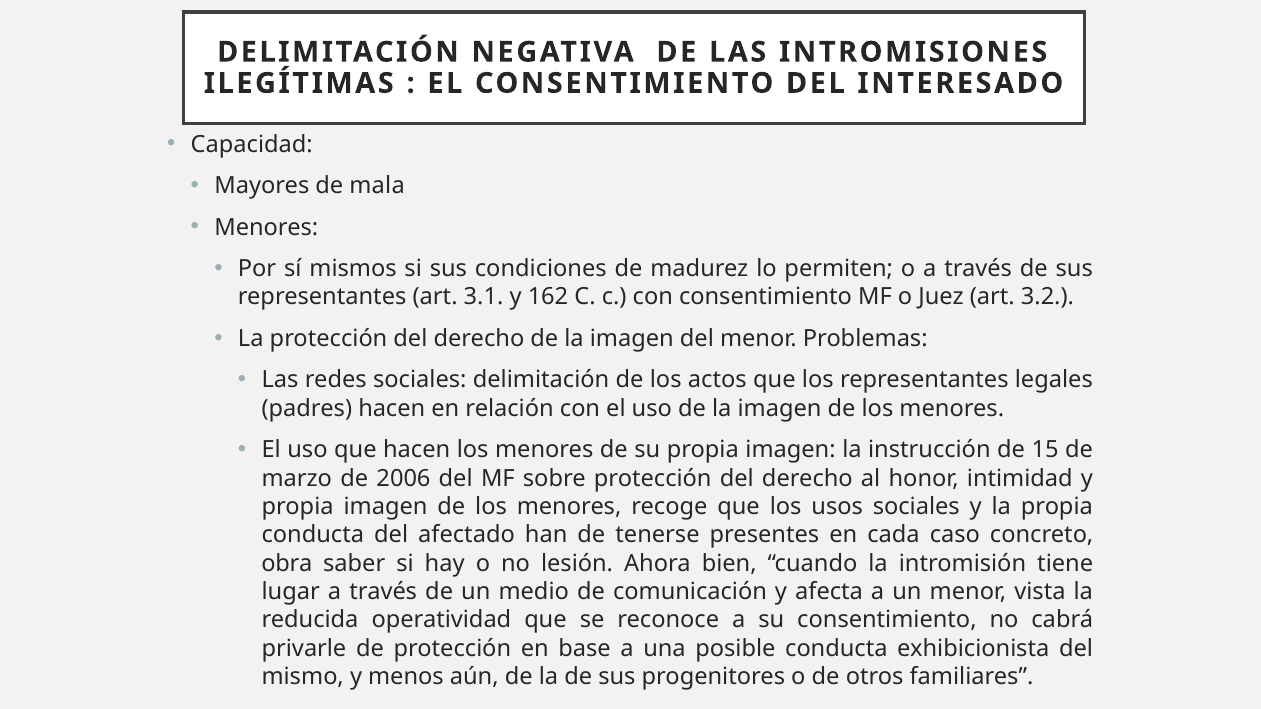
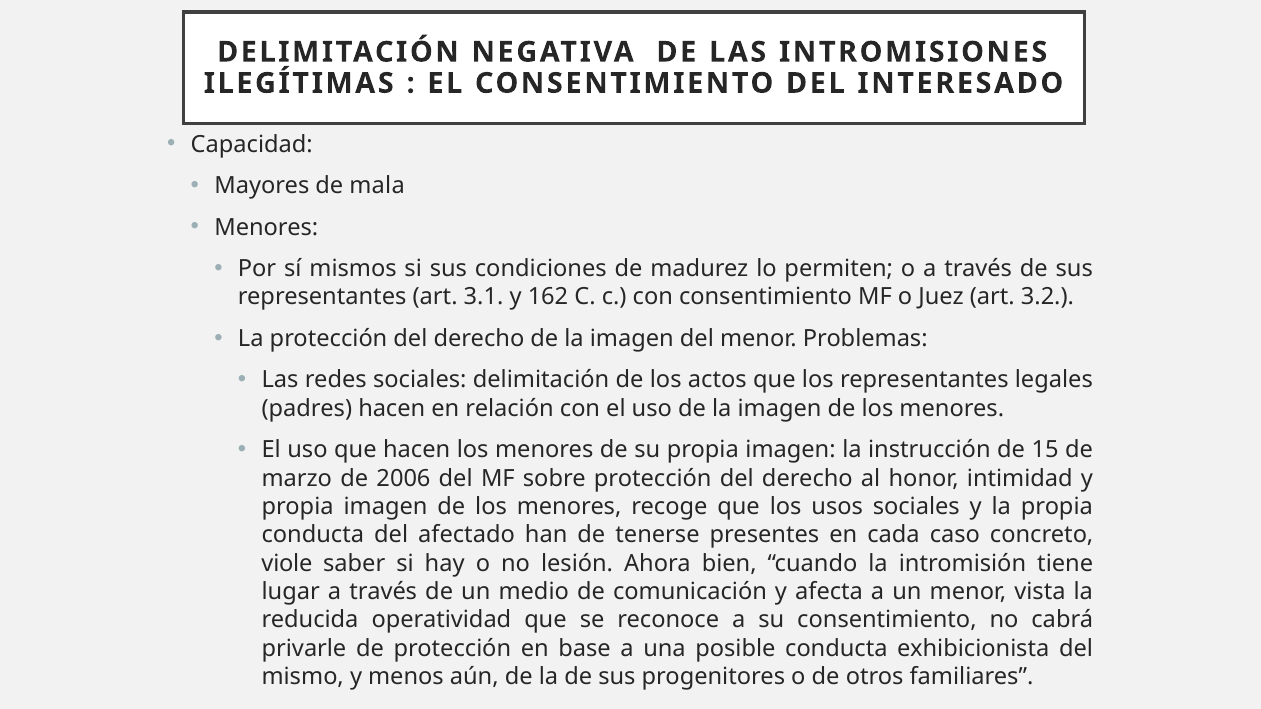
obra: obra -> viole
